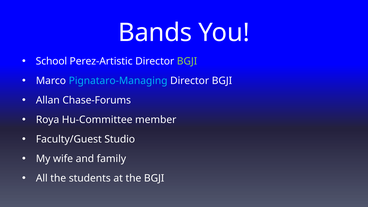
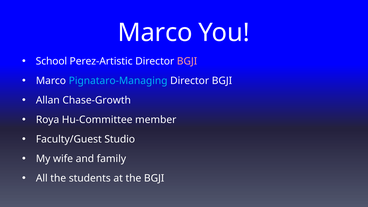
Bands at (155, 33): Bands -> Marco
BGJI at (187, 61) colour: light green -> pink
Chase-Forums: Chase-Forums -> Chase-Growth
